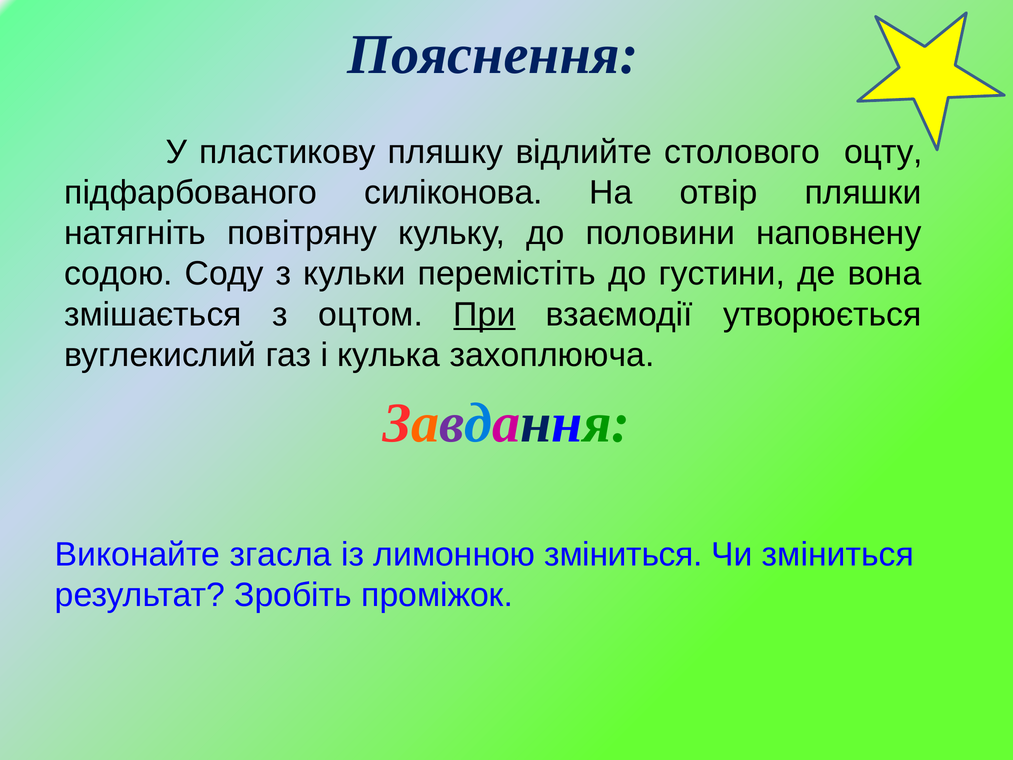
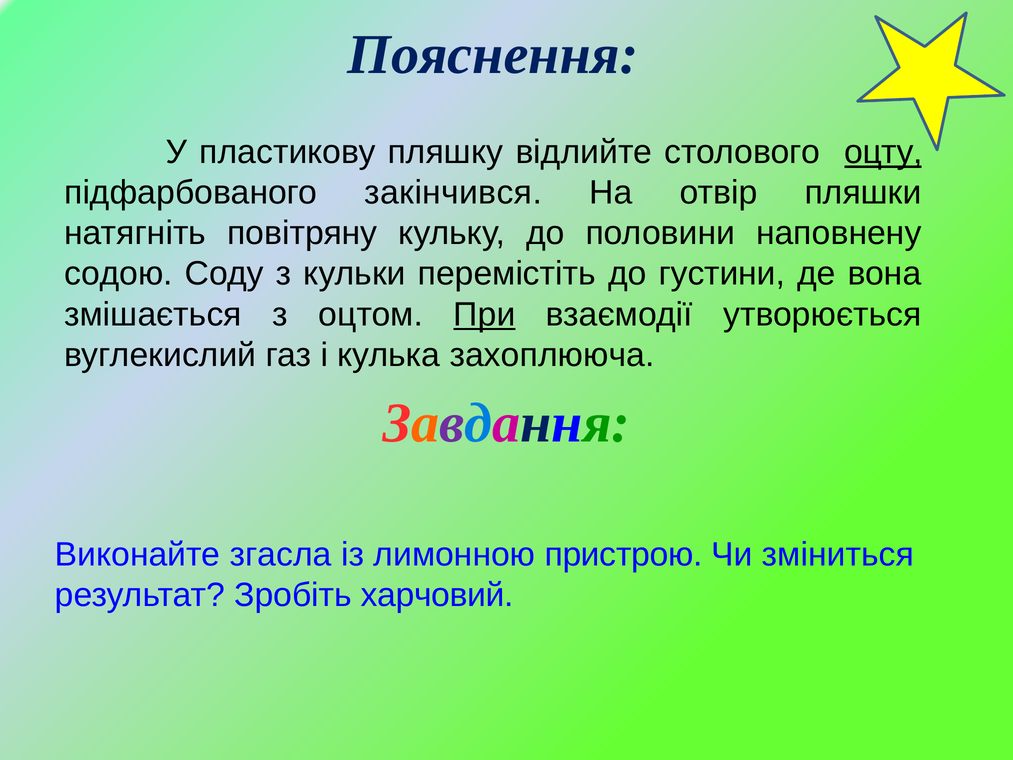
оцту underline: none -> present
силіконова: силіконова -> закінчився
лимонною зміниться: зміниться -> пристрою
проміжок: проміжок -> харчовий
